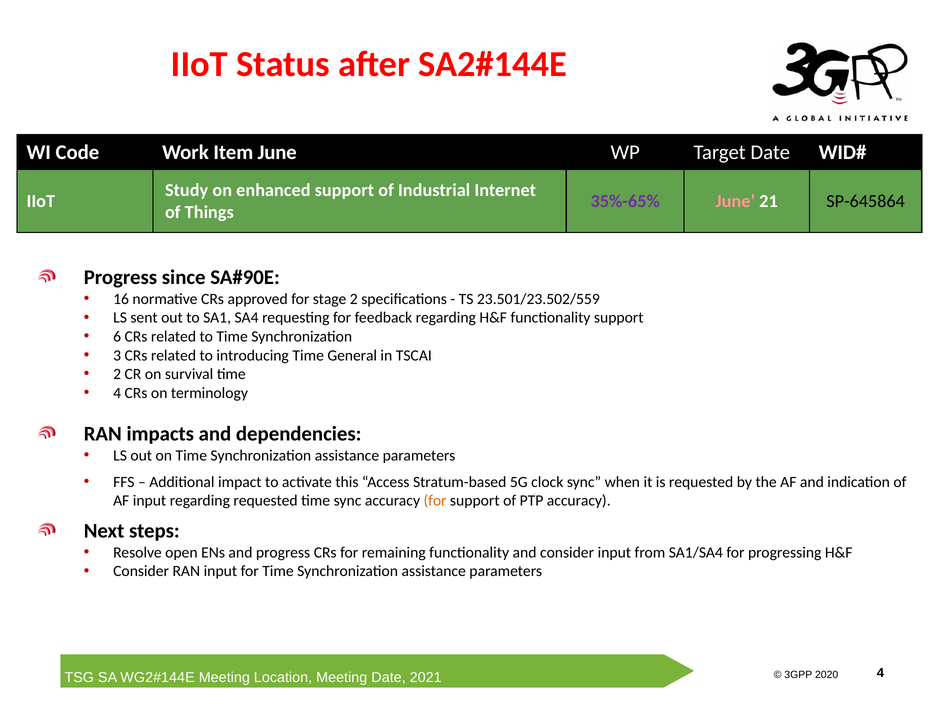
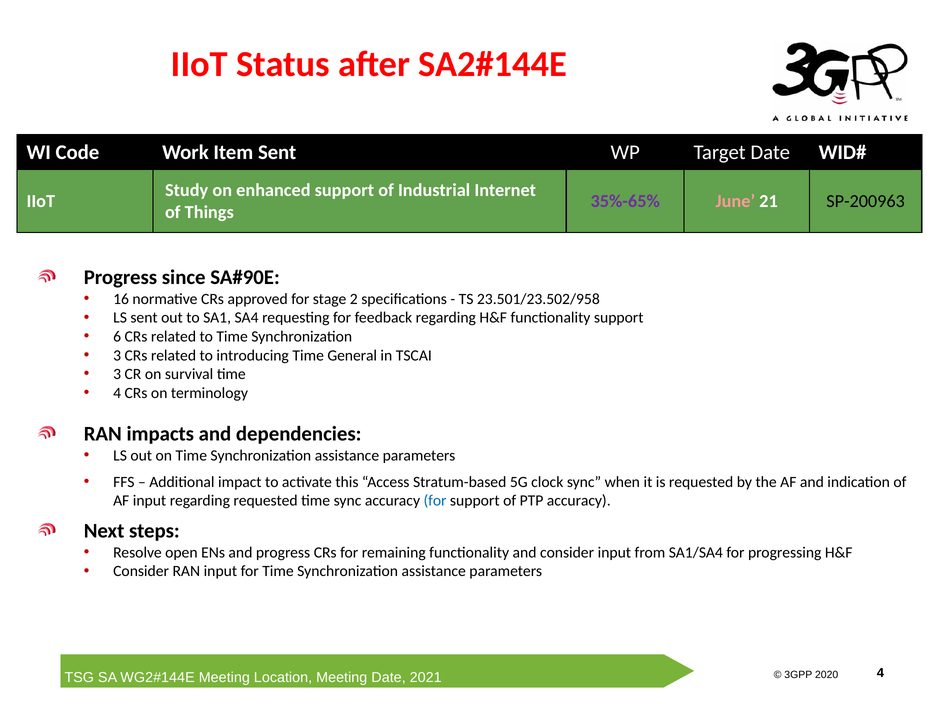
Item June: June -> Sent
SP-645864: SP-645864 -> SP-200963
23.501/23.502/559: 23.501/23.502/559 -> 23.501/23.502/958
2 at (117, 374): 2 -> 3
for at (435, 501) colour: orange -> blue
